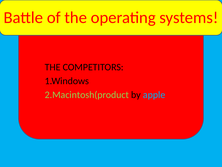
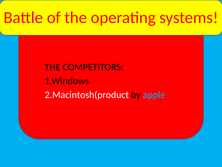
2.Macintosh(product colour: light green -> white
